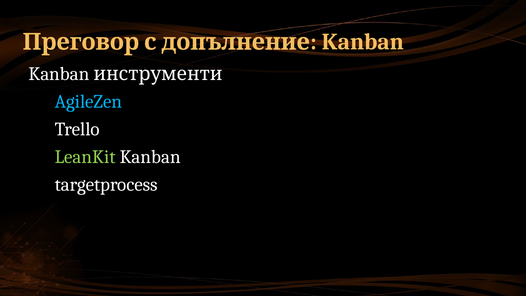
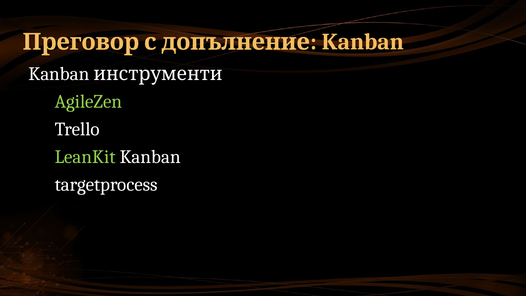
AgileZen colour: light blue -> light green
